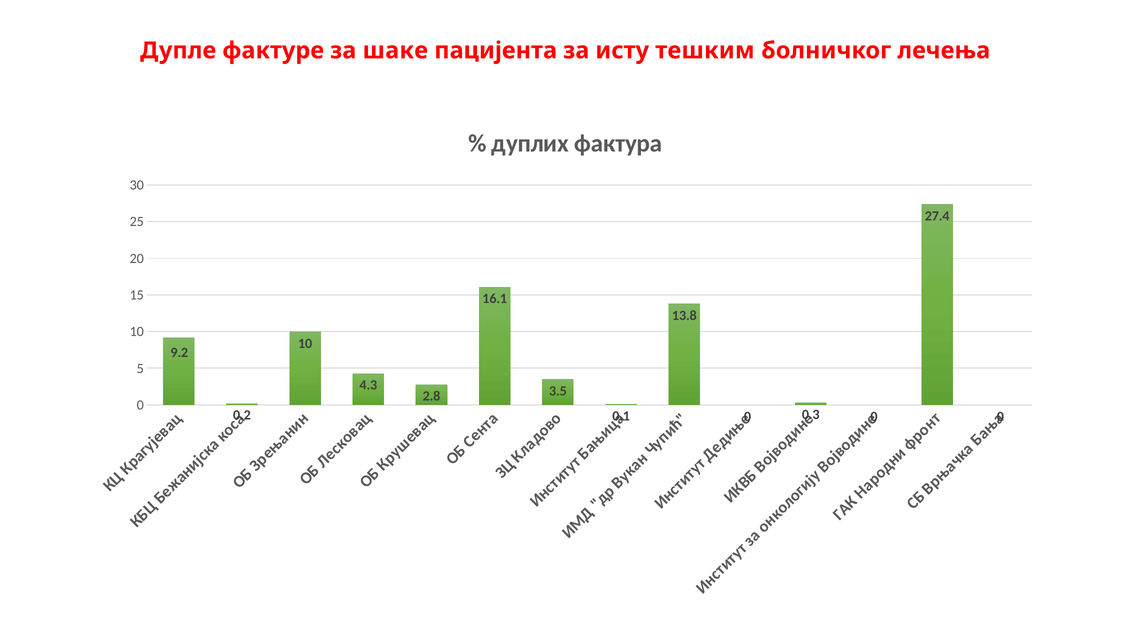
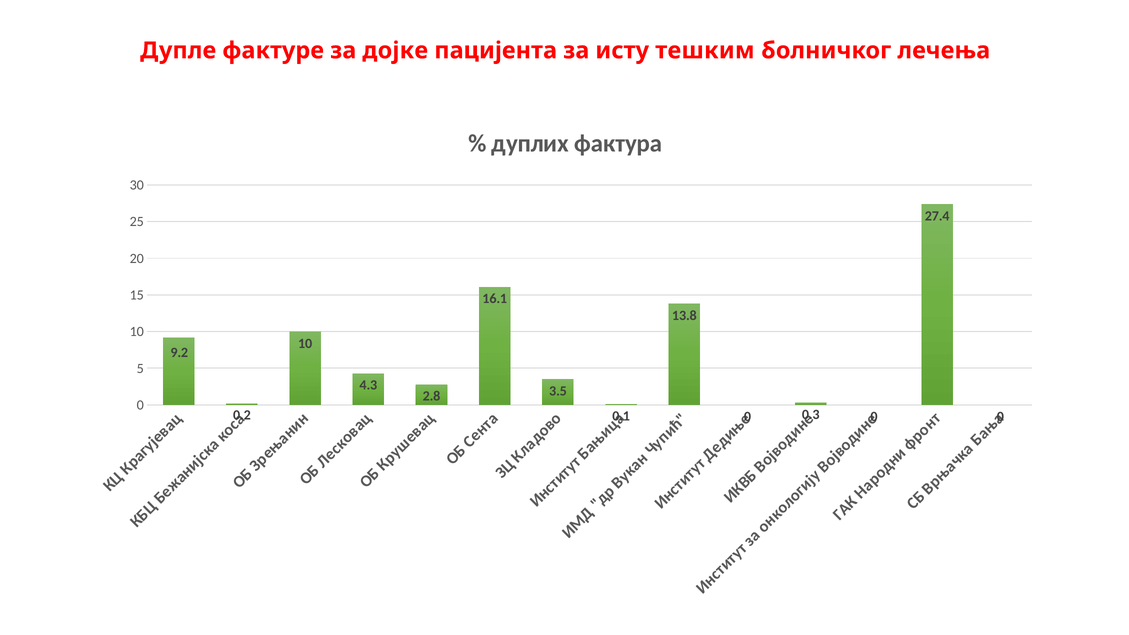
шаке: шаке -> дојке
